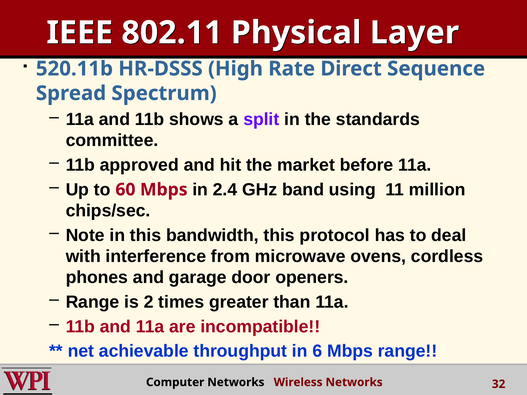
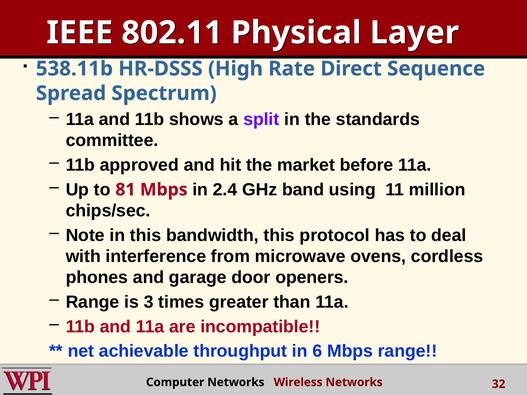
520.11b: 520.11b -> 538.11b
60: 60 -> 81
2: 2 -> 3
